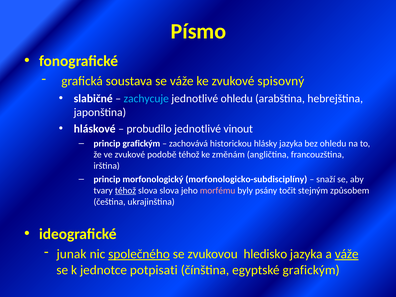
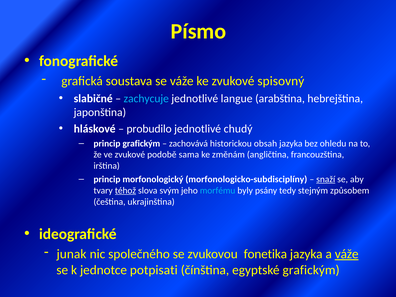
jednotlivé ohledu: ohledu -> langue
vinout: vinout -> chudý
hlásky: hlásky -> obsah
podobě téhož: téhož -> sama
snaží underline: none -> present
slova slova: slova -> svým
morfému colour: pink -> light blue
točit: točit -> tedy
společného underline: present -> none
hledisko: hledisko -> fonetika
